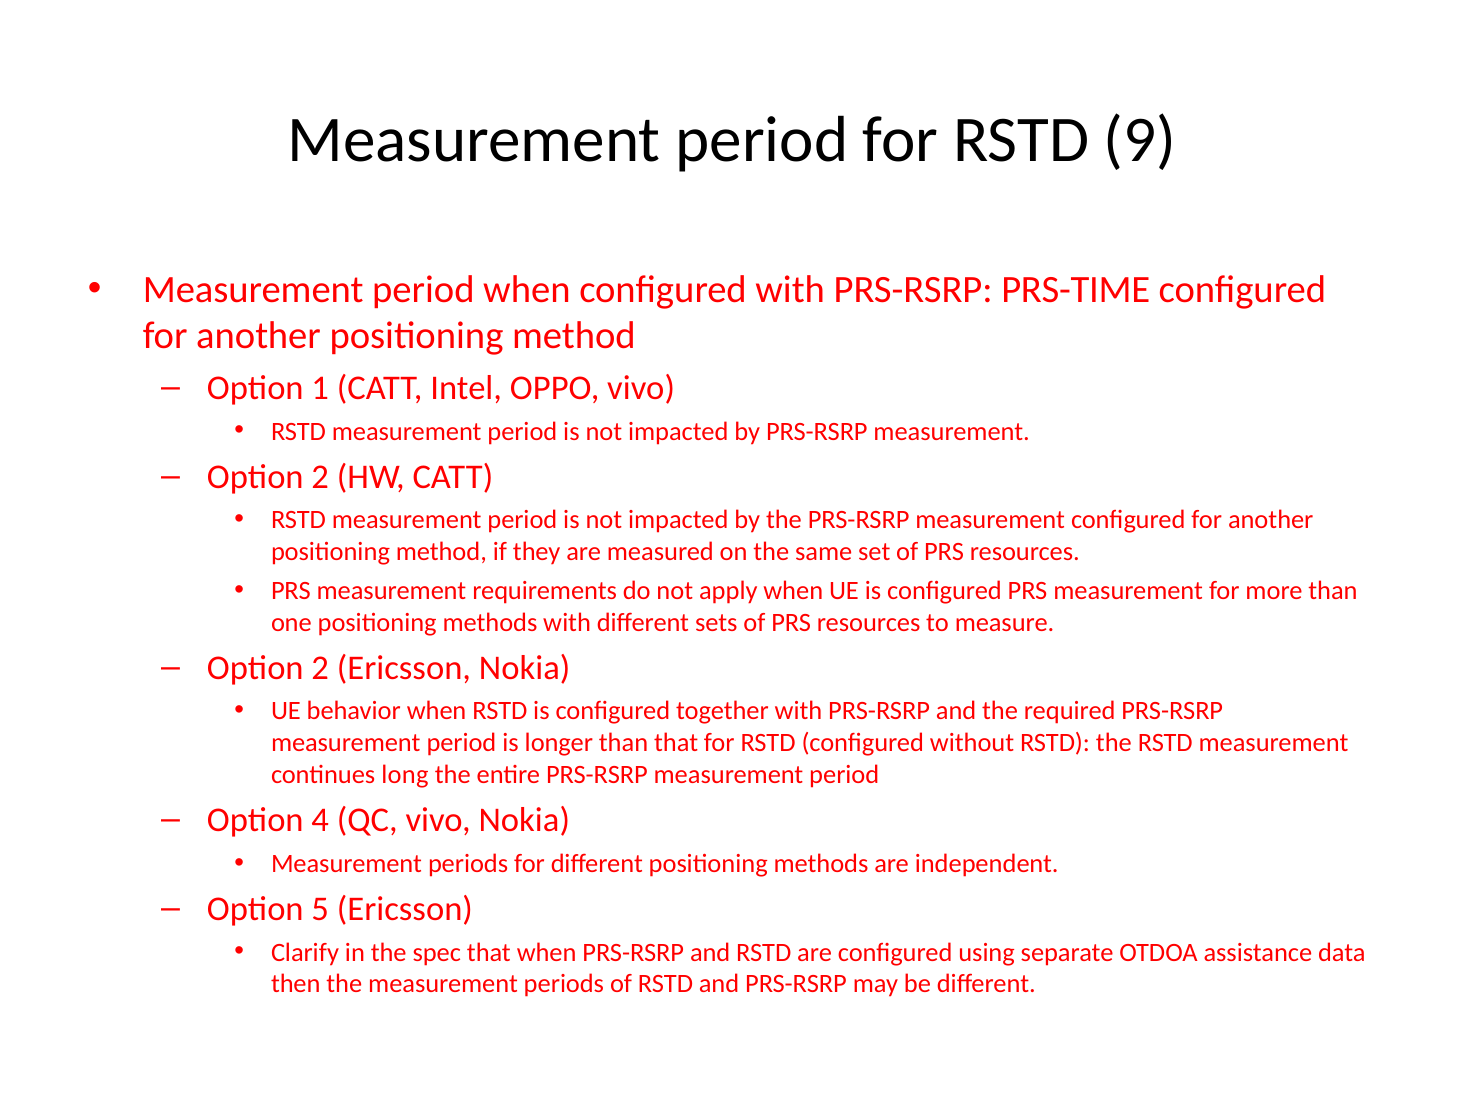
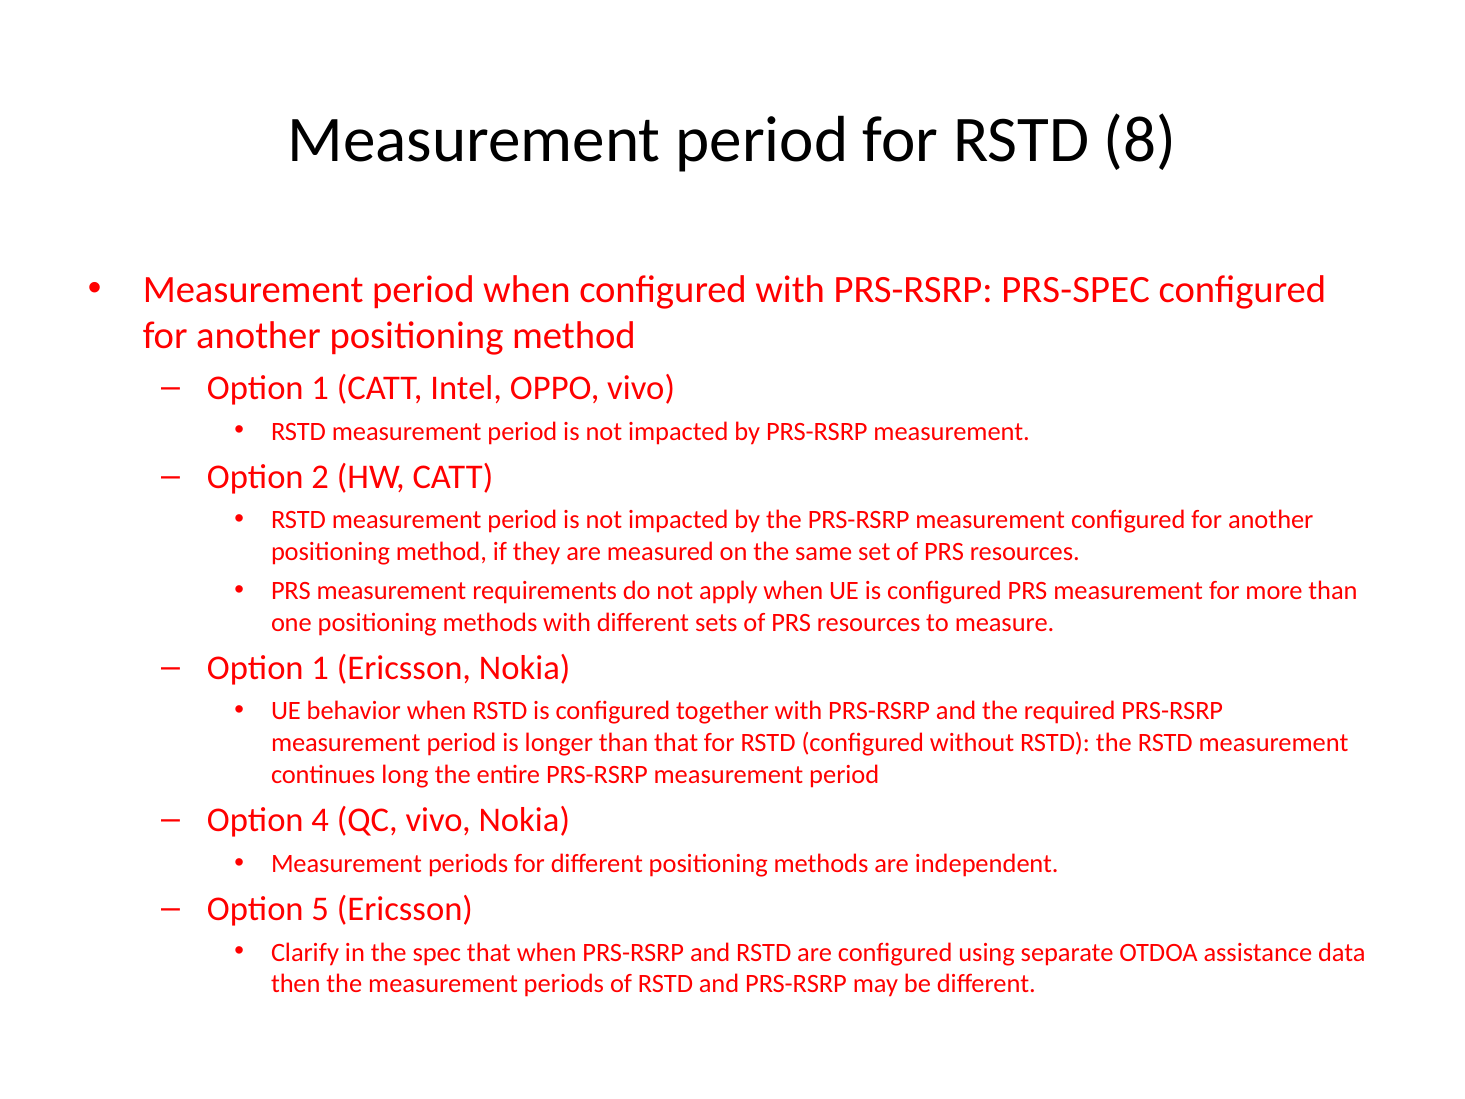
9: 9 -> 8
PRS-TIME: PRS-TIME -> PRS-SPEC
2 at (320, 668): 2 -> 1
